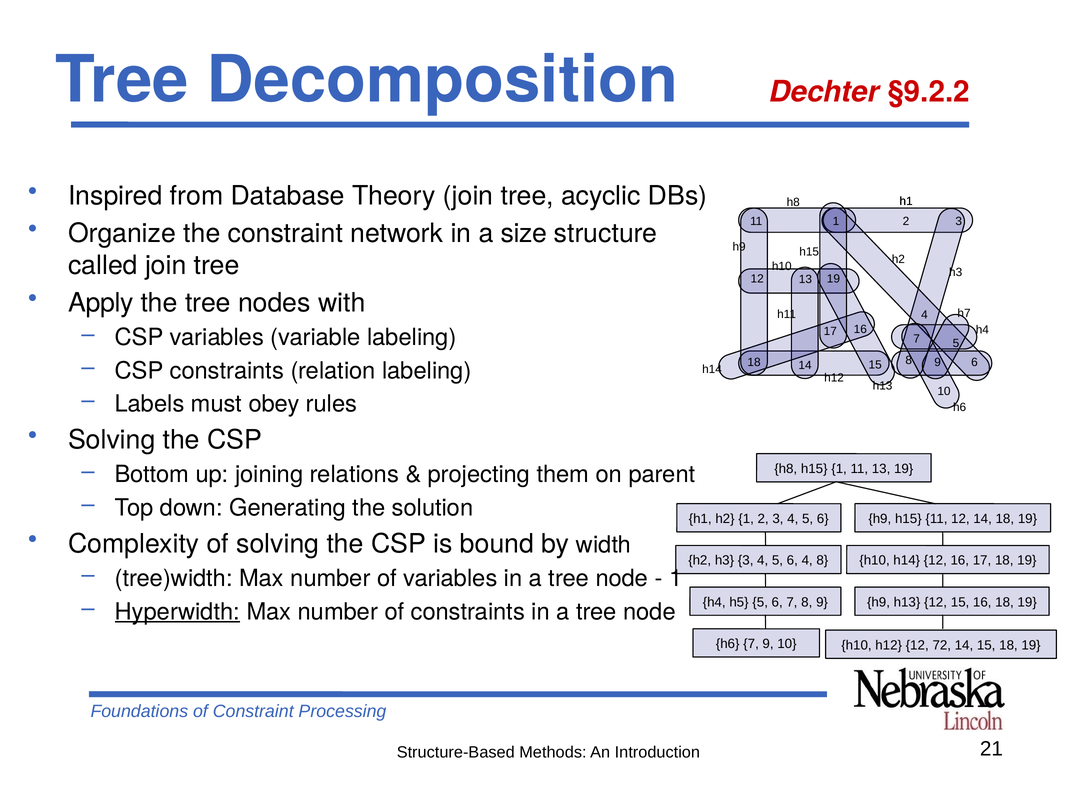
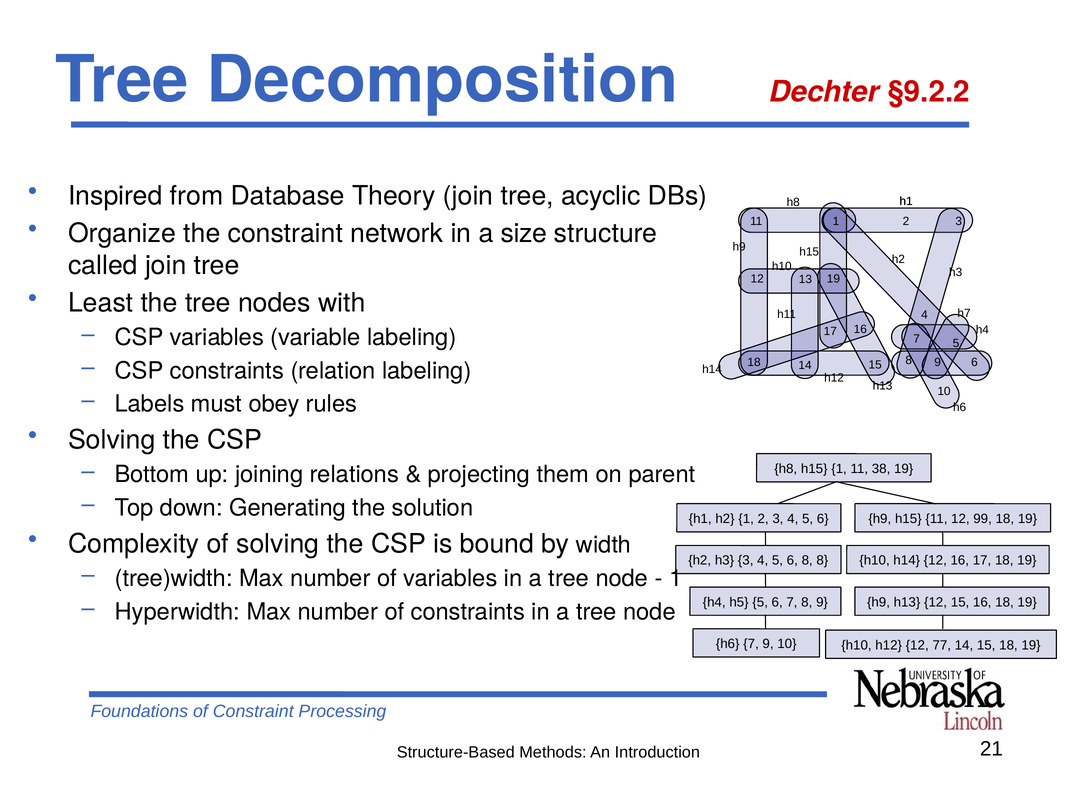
Apply: Apply -> Least
11 13: 13 -> 38
12 14: 14 -> 99
6 4: 4 -> 8
Hyperwidth underline: present -> none
72: 72 -> 77
